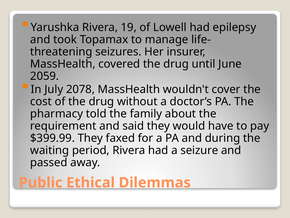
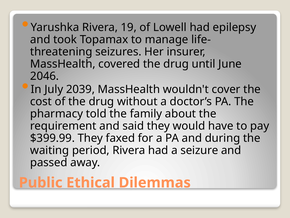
2059: 2059 -> 2046
2078: 2078 -> 2039
